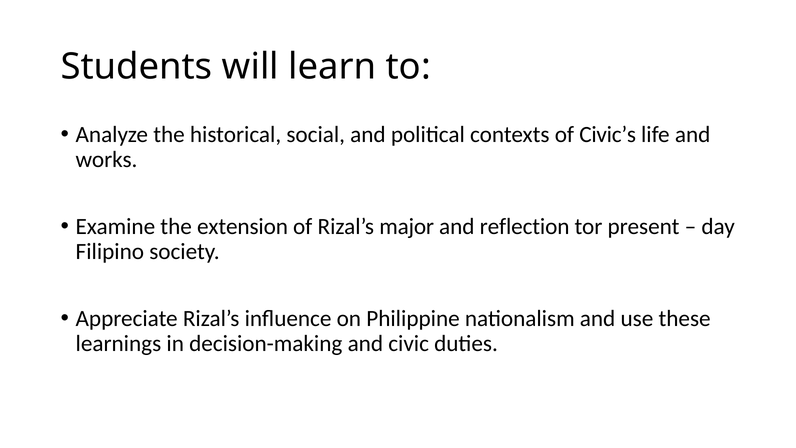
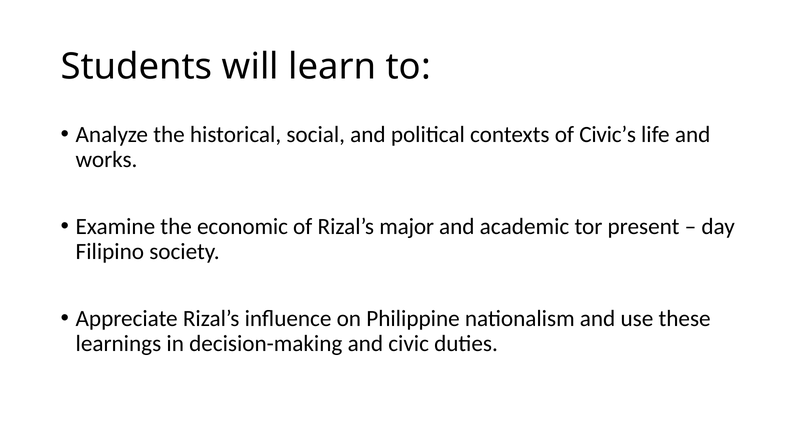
extension: extension -> economic
reflection: reflection -> academic
